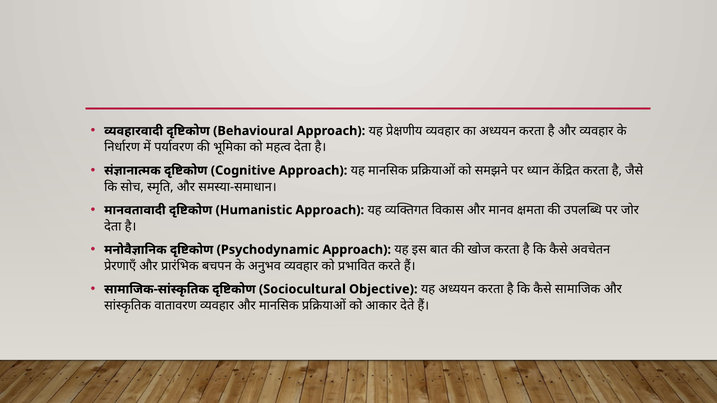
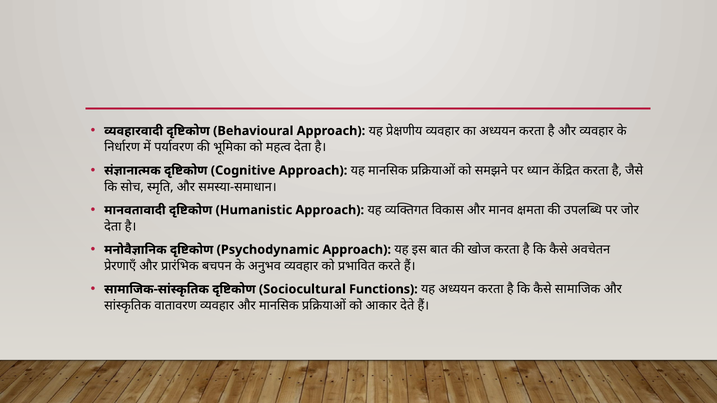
Objective: Objective -> Functions
